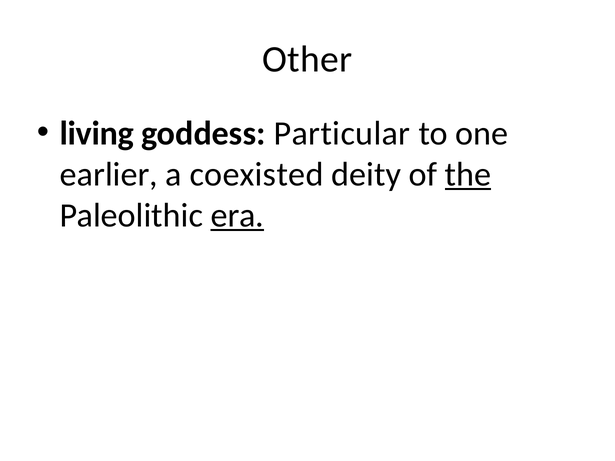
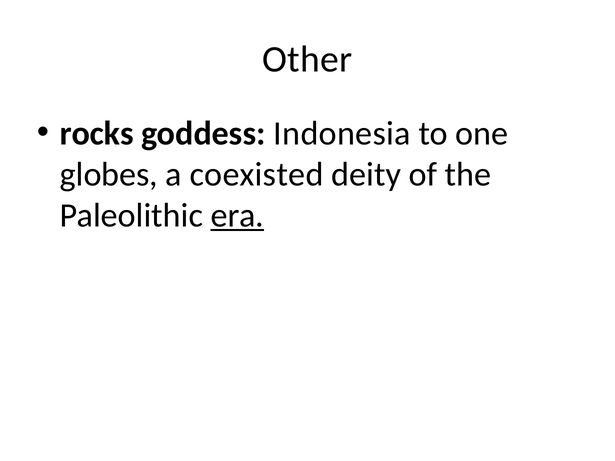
living: living -> rocks
Particular: Particular -> Indonesia
earlier: earlier -> globes
the underline: present -> none
